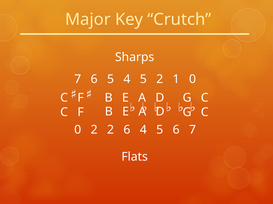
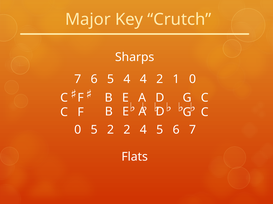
5 4 5: 5 -> 4
0 2: 2 -> 5
2 6: 6 -> 2
